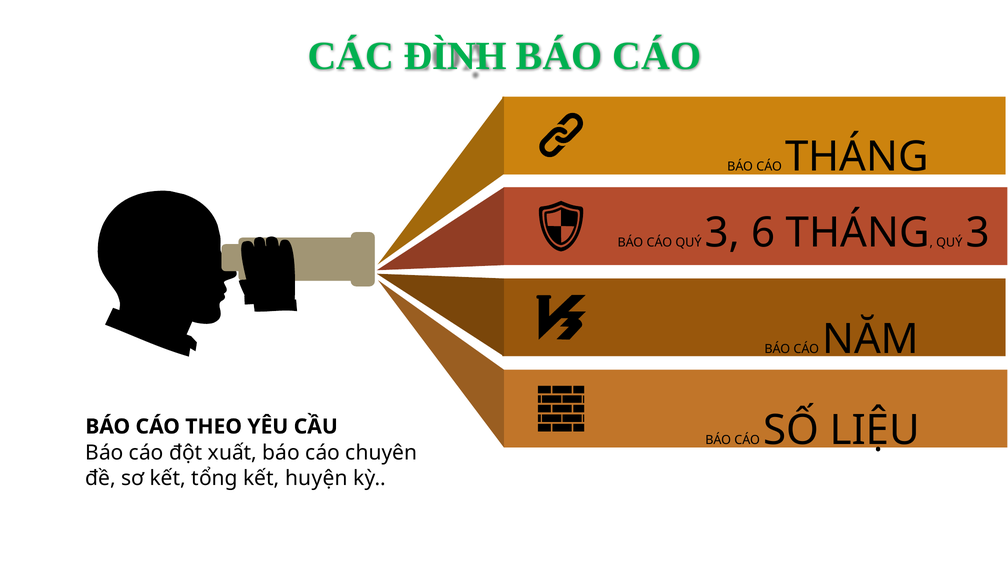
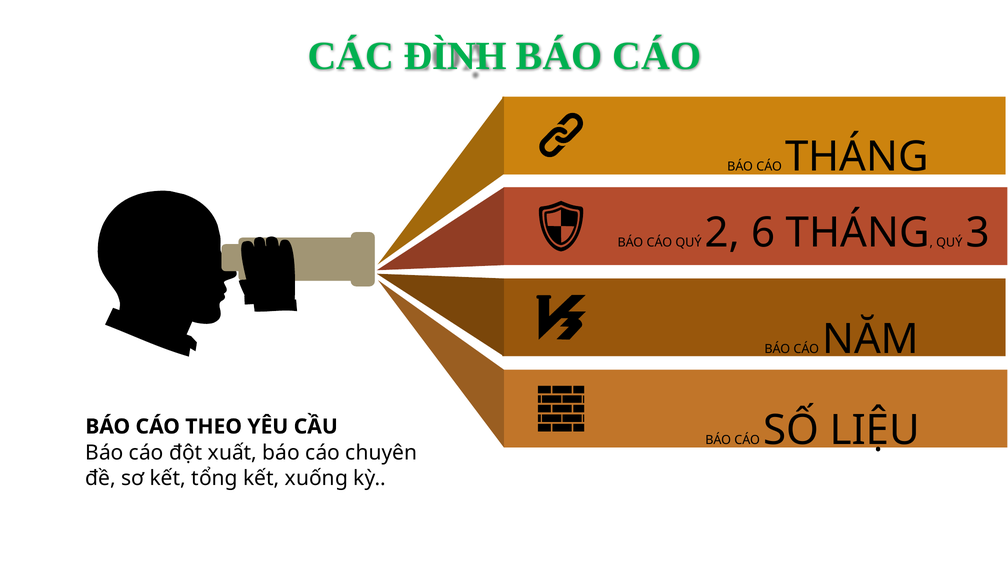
CÁO QUÝ 3: 3 -> 2
huyện: huyện -> xuống
